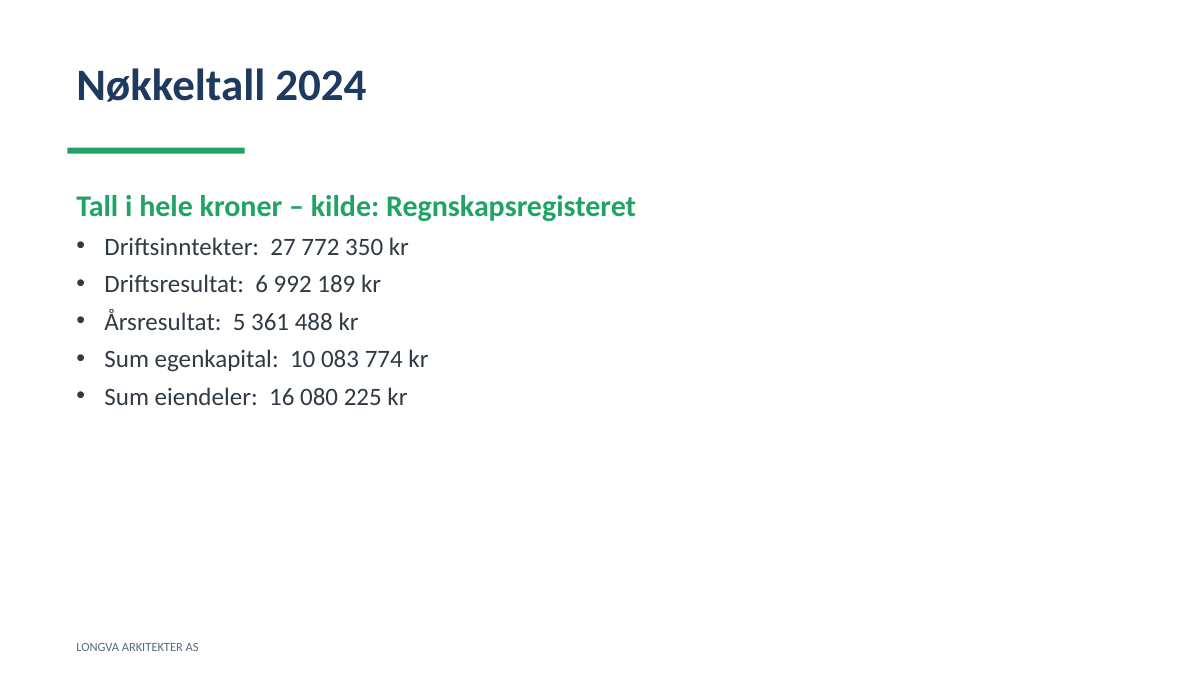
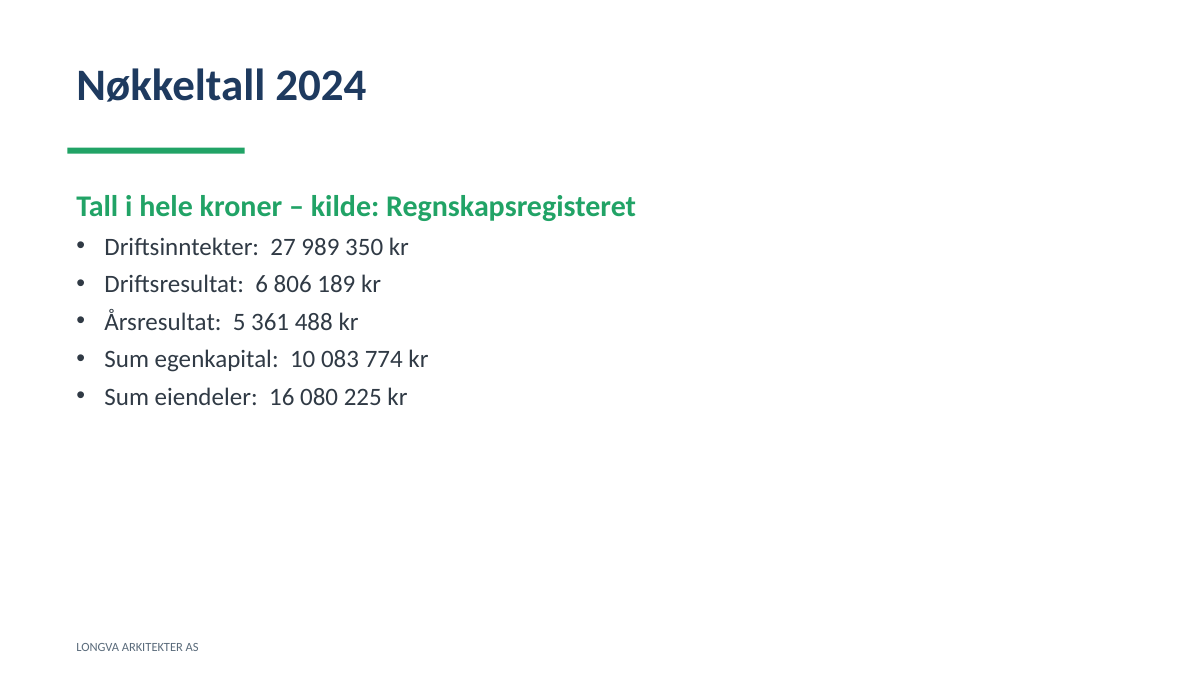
772: 772 -> 989
992: 992 -> 806
